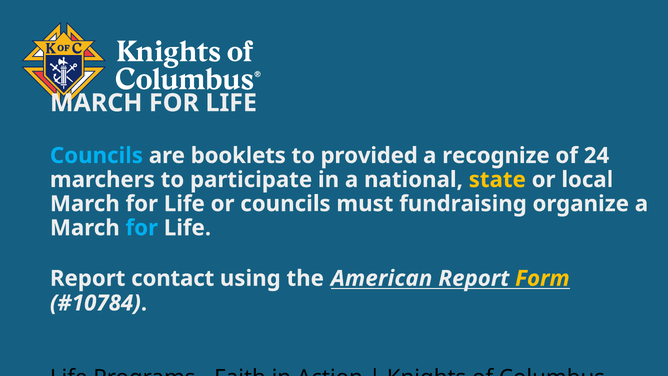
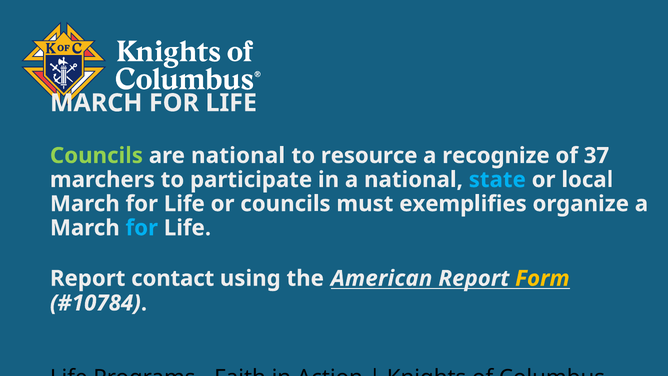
Councils at (96, 156) colour: light blue -> light green
are booklets: booklets -> national
provided: provided -> resource
24: 24 -> 37
state colour: yellow -> light blue
fundraising: fundraising -> exemplifies
